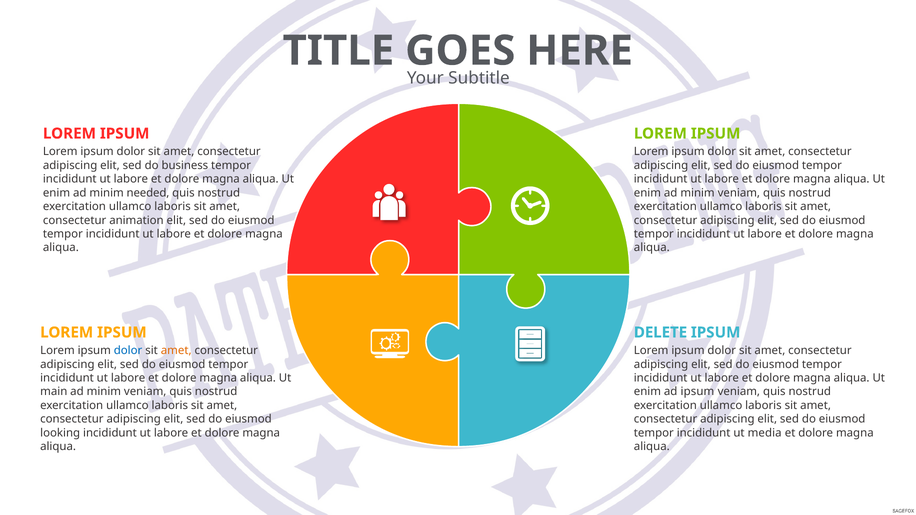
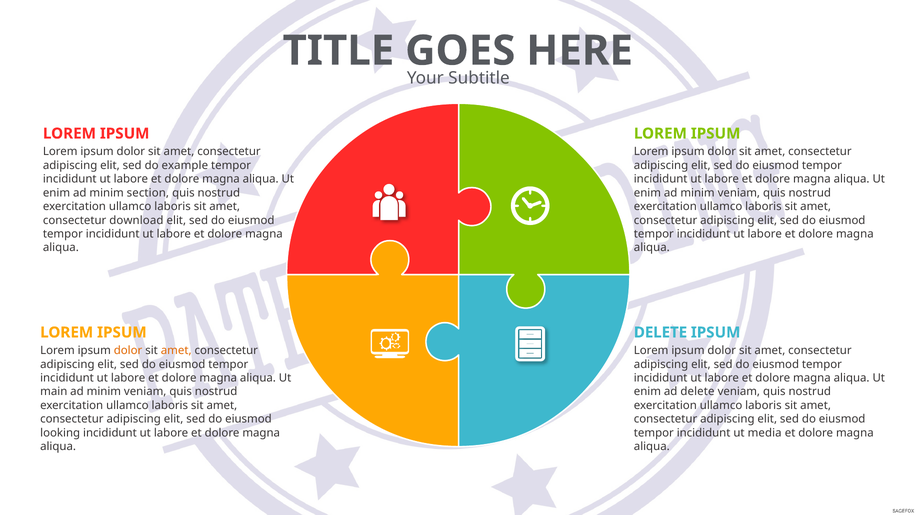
business: business -> example
needed: needed -> section
animation: animation -> download
dolor at (128, 351) colour: blue -> orange
ad ipsum: ipsum -> delete
